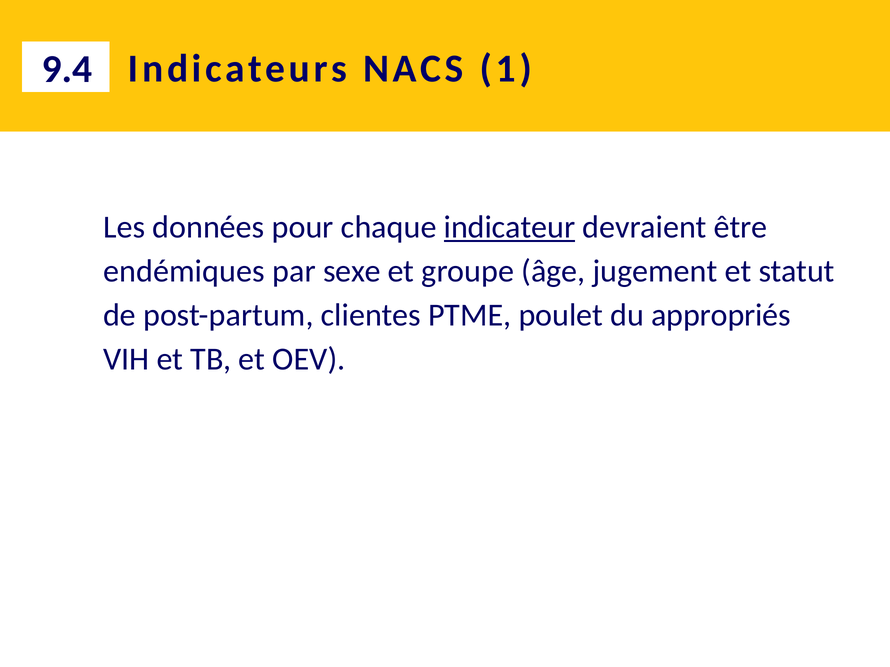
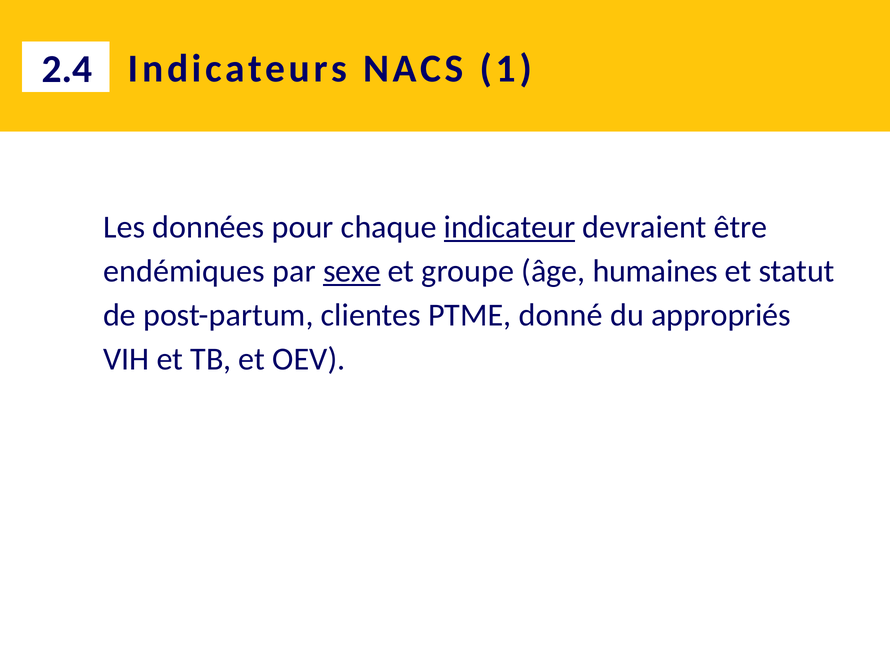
9.4: 9.4 -> 2.4
sexe underline: none -> present
jugement: jugement -> humaines
poulet: poulet -> donné
